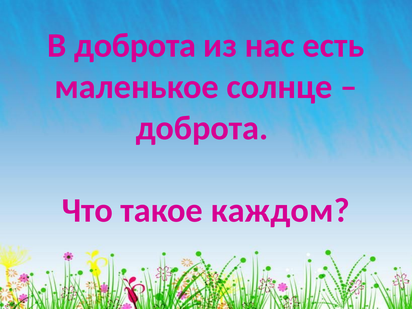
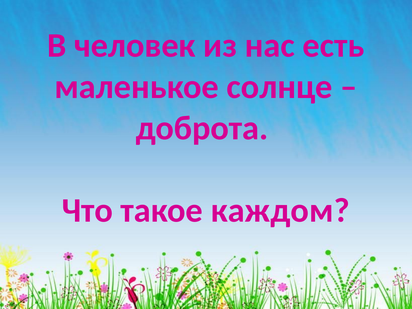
В доброта: доброта -> человек
